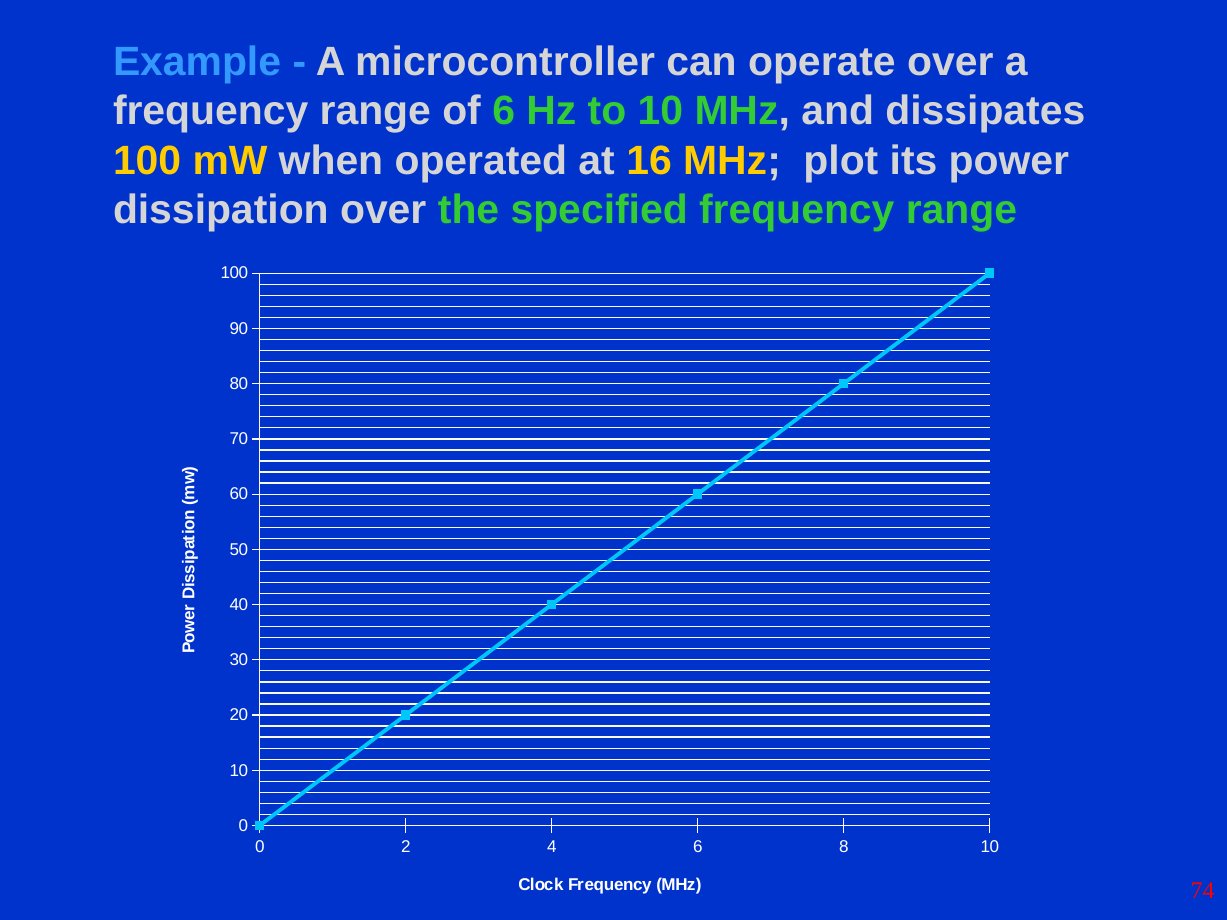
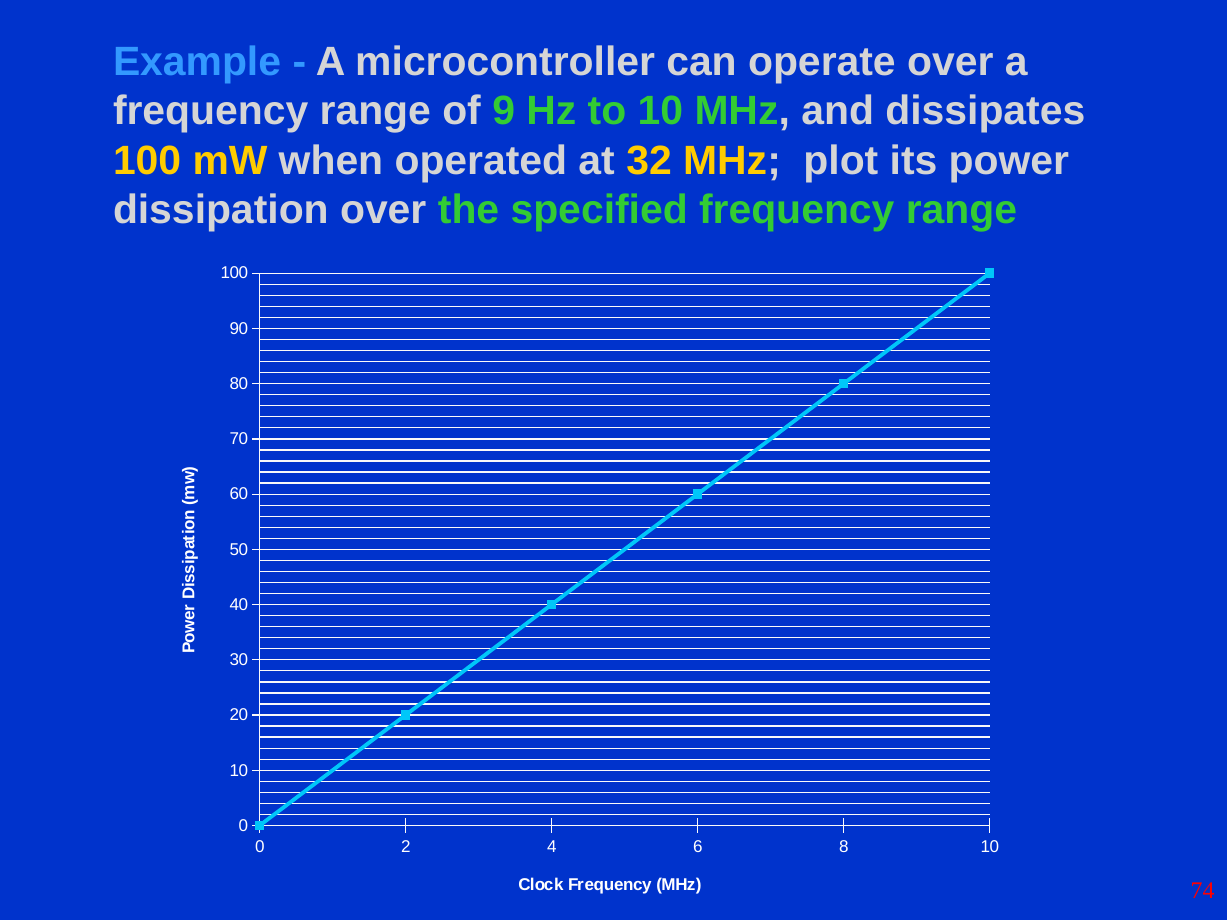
of 6: 6 -> 9
16: 16 -> 32
